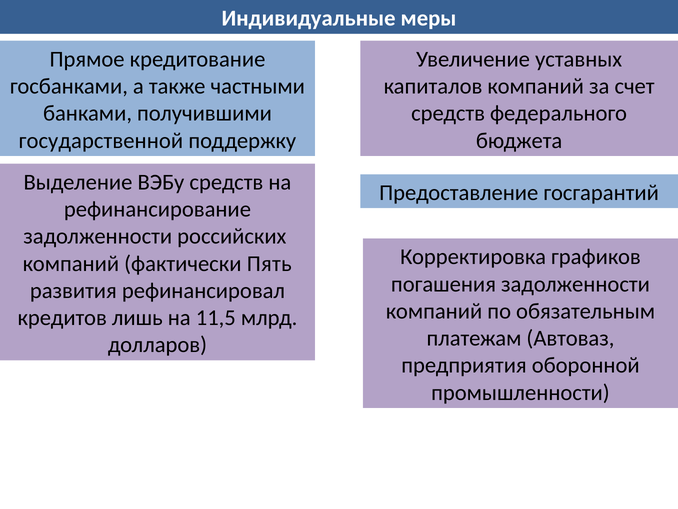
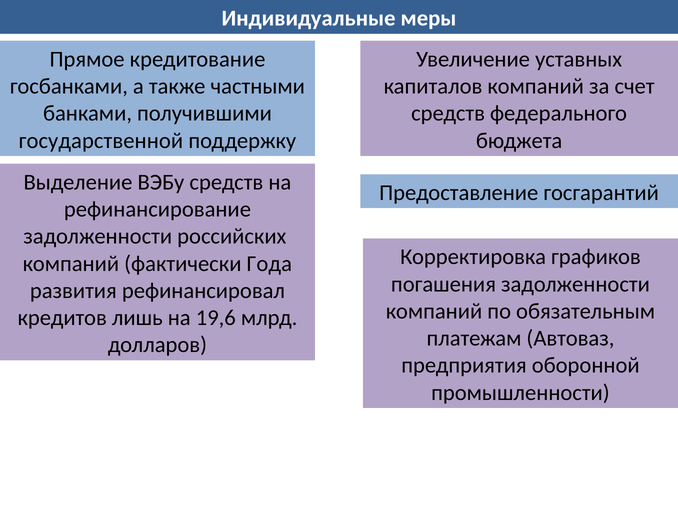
Пять: Пять -> Года
11,5: 11,5 -> 19,6
